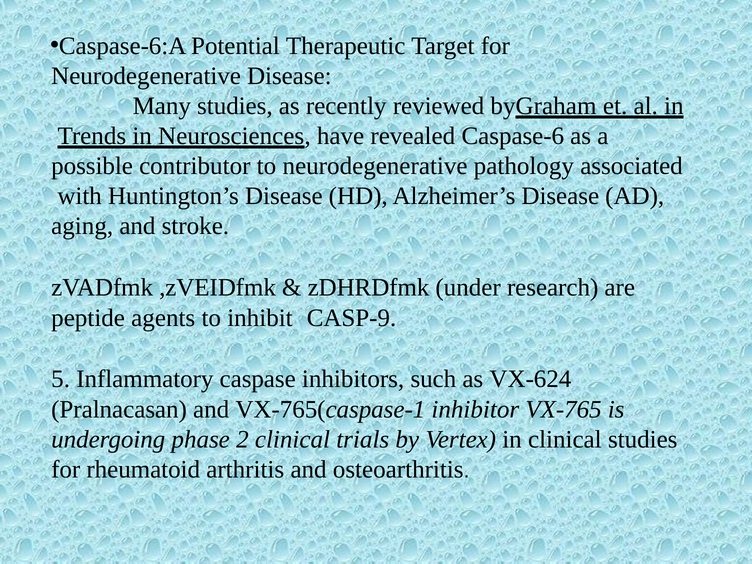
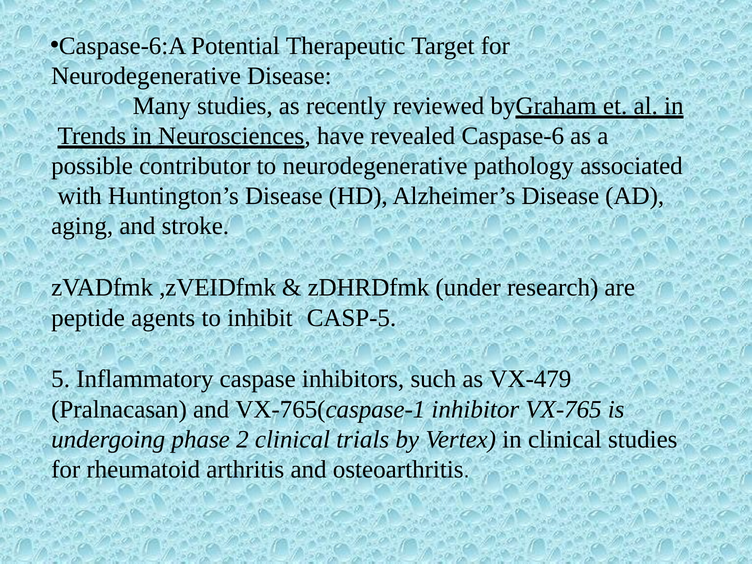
CASP-9: CASP-9 -> CASP-5
VX-624: VX-624 -> VX-479
